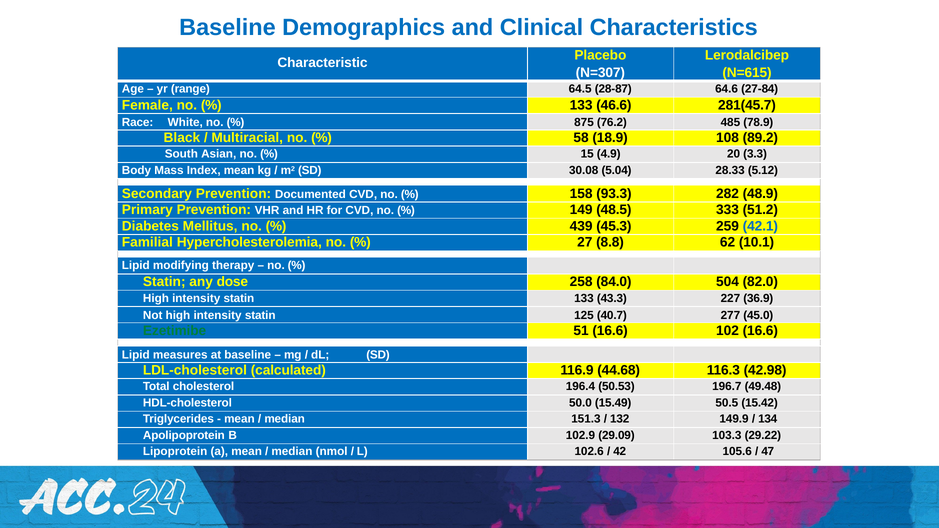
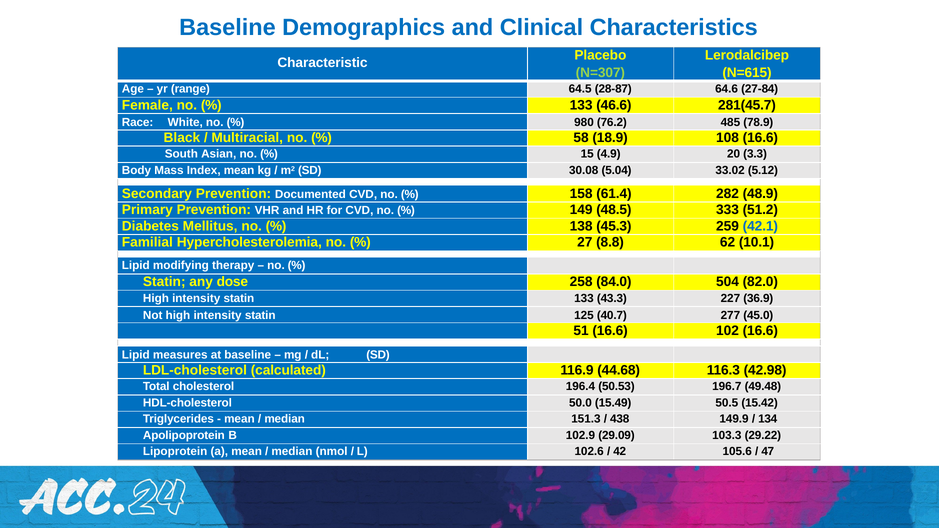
N=307 colour: white -> light green
875: 875 -> 980
108 89.2: 89.2 -> 16.6
28.33: 28.33 -> 33.02
93.3: 93.3 -> 61.4
439: 439 -> 138
Ezetimibe colour: green -> blue
132: 132 -> 438
